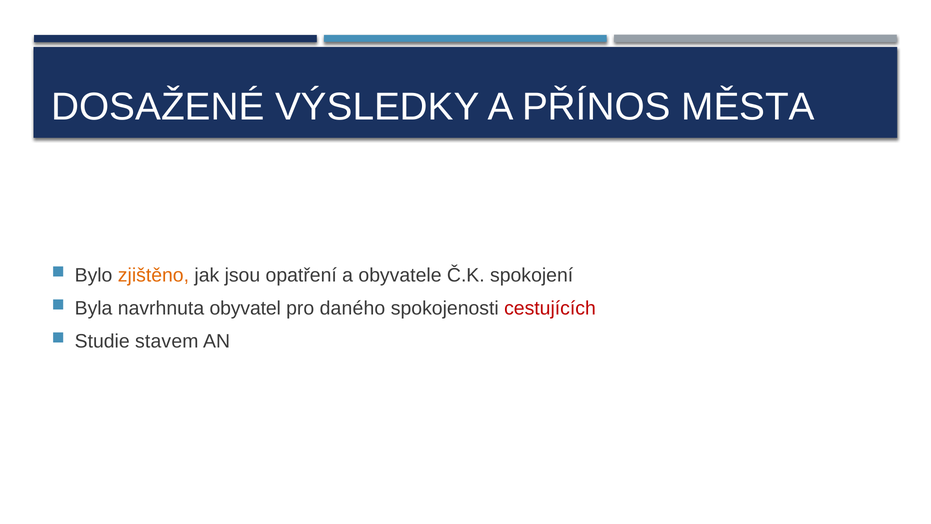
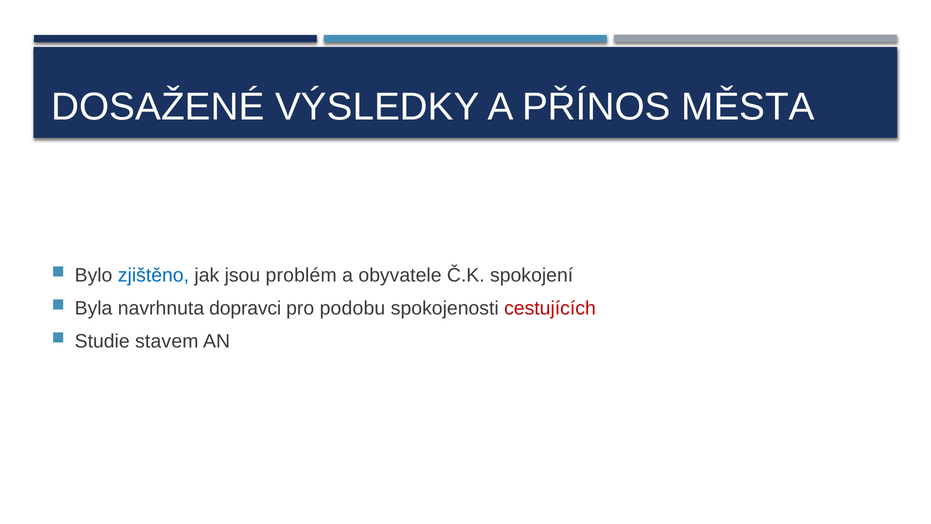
zjištěno colour: orange -> blue
opatření: opatření -> problém
obyvatel: obyvatel -> dopravci
daného: daného -> podobu
